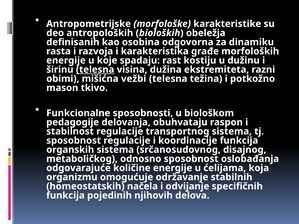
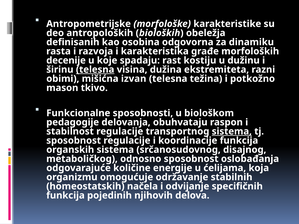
energije at (66, 60): energije -> decenije
vežbi: vežbi -> izvan
sistema at (232, 132) underline: none -> present
